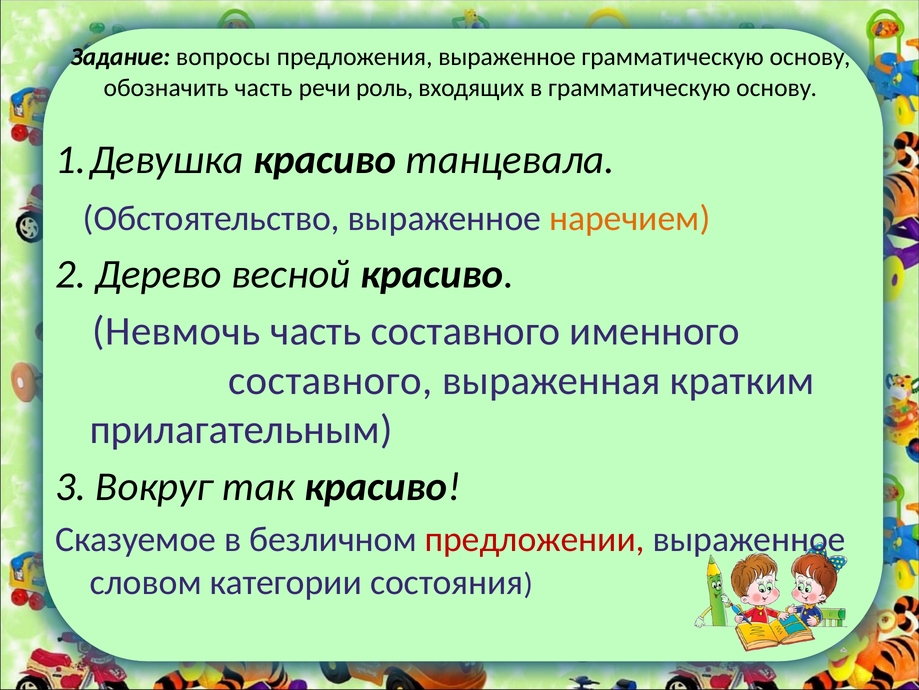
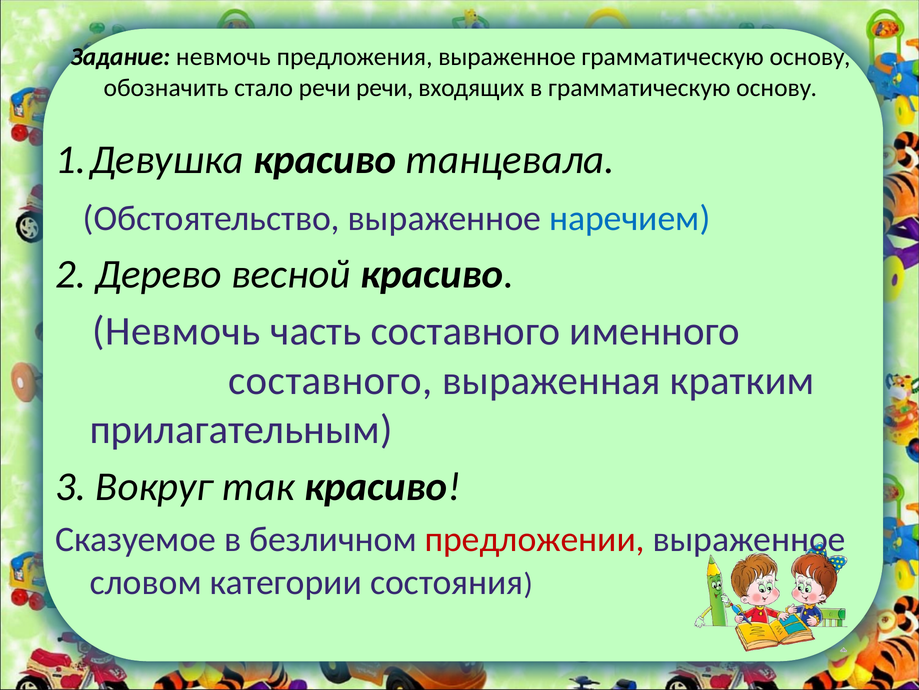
Задание вопросы: вопросы -> невмочь
обозначить часть: часть -> стало
речи роль: роль -> речи
наречием colour: orange -> blue
